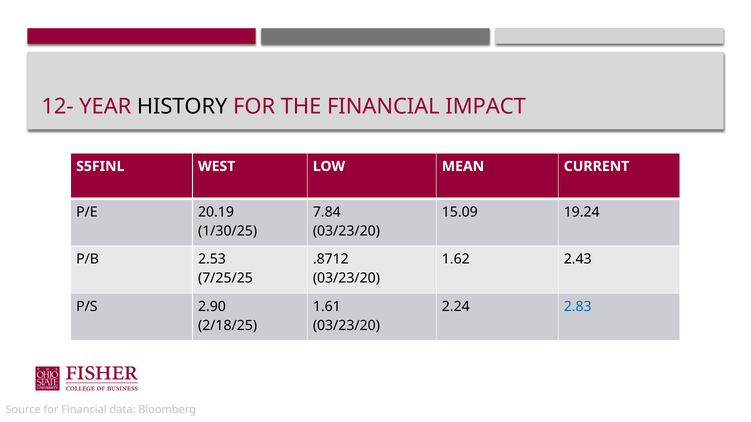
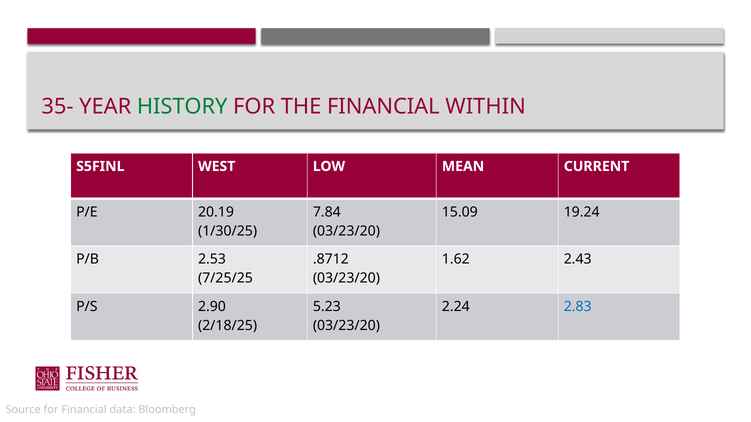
12-: 12- -> 35-
HISTORY colour: black -> green
IMPACT: IMPACT -> WITHIN
1.61: 1.61 -> 5.23
